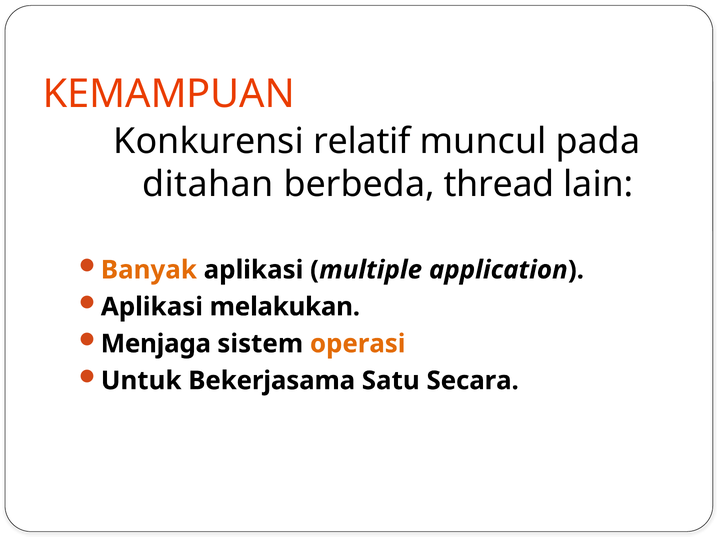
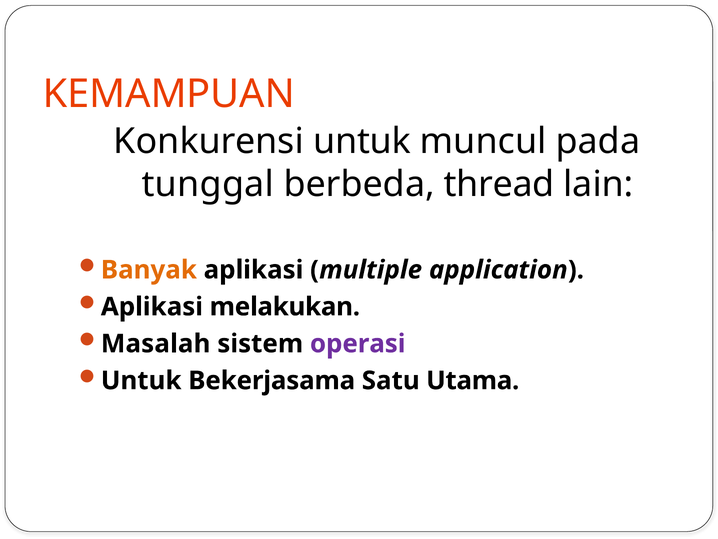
Konkurensi relatif: relatif -> untuk
ditahan: ditahan -> tunggal
Menjaga: Menjaga -> Masalah
operasi colour: orange -> purple
Secara: Secara -> Utama
